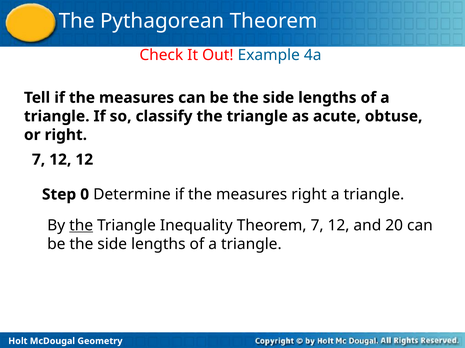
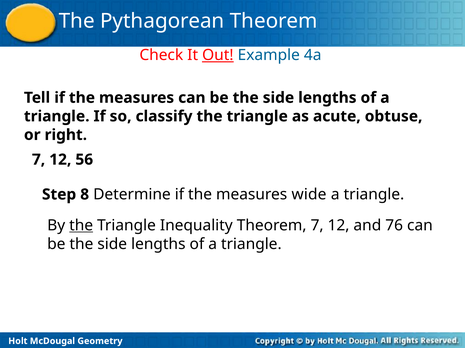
Out underline: none -> present
12 12: 12 -> 56
0: 0 -> 8
measures right: right -> wide
20: 20 -> 76
